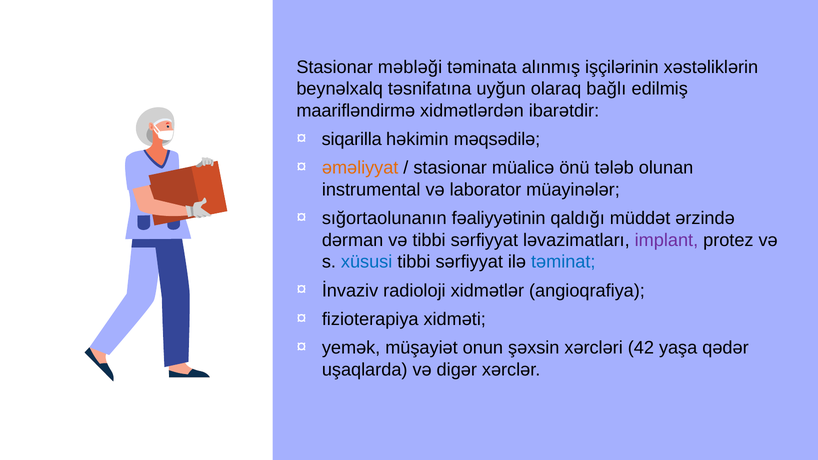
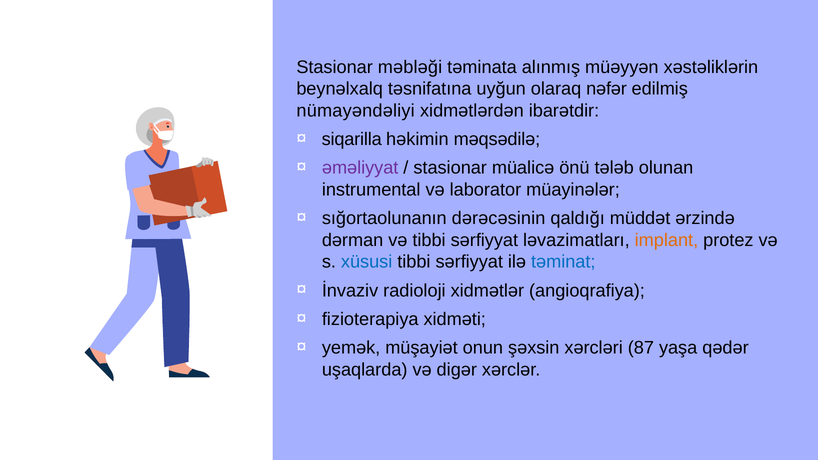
işçilərinin: işçilərinin -> müəyyən
bağlı: bağlı -> nəfər
maarifləndirmə: maarifləndirmə -> nümayəndəliyi
əməliyyat colour: orange -> purple
fəaliyyətinin: fəaliyyətinin -> dərəcəsinin
implant colour: purple -> orange
42: 42 -> 87
